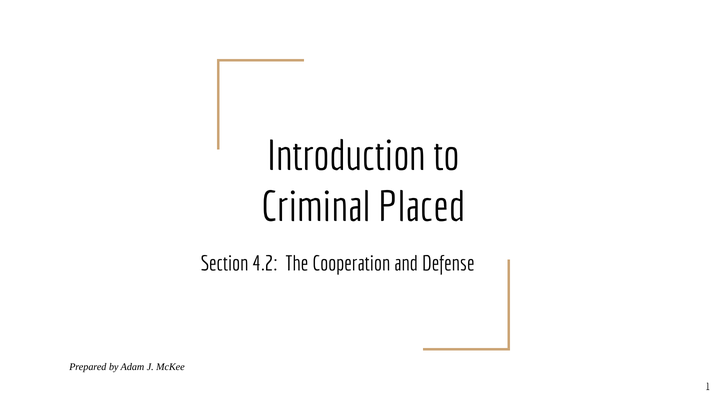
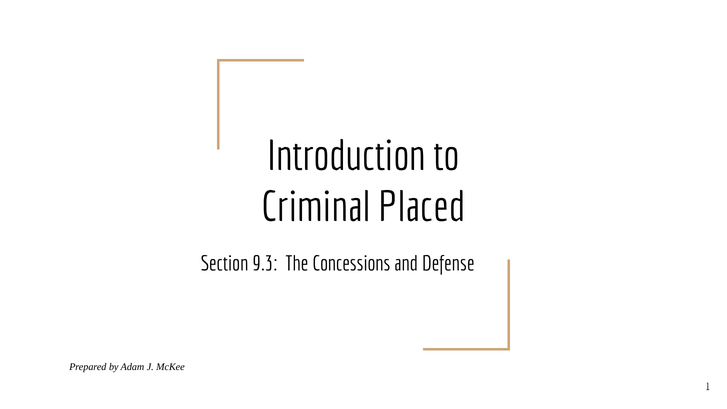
4.2: 4.2 -> 9.3
Cooperation: Cooperation -> Concessions
